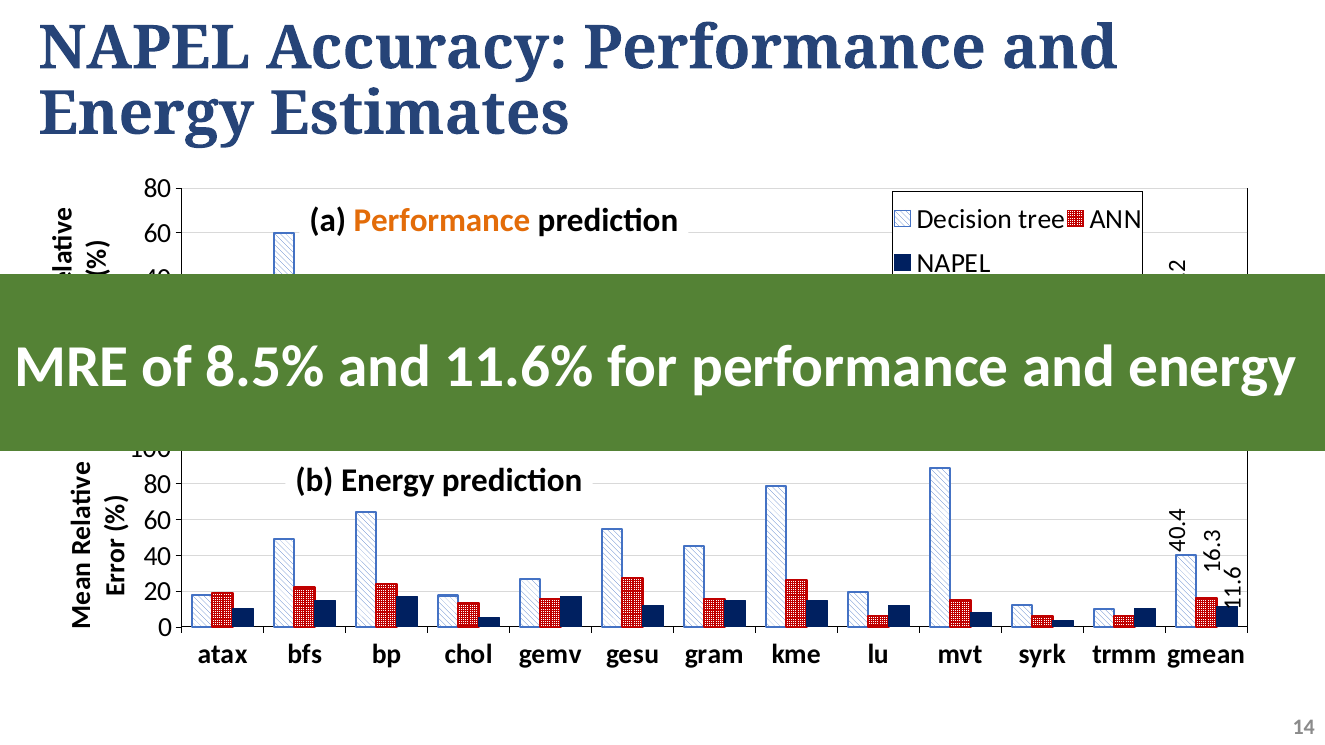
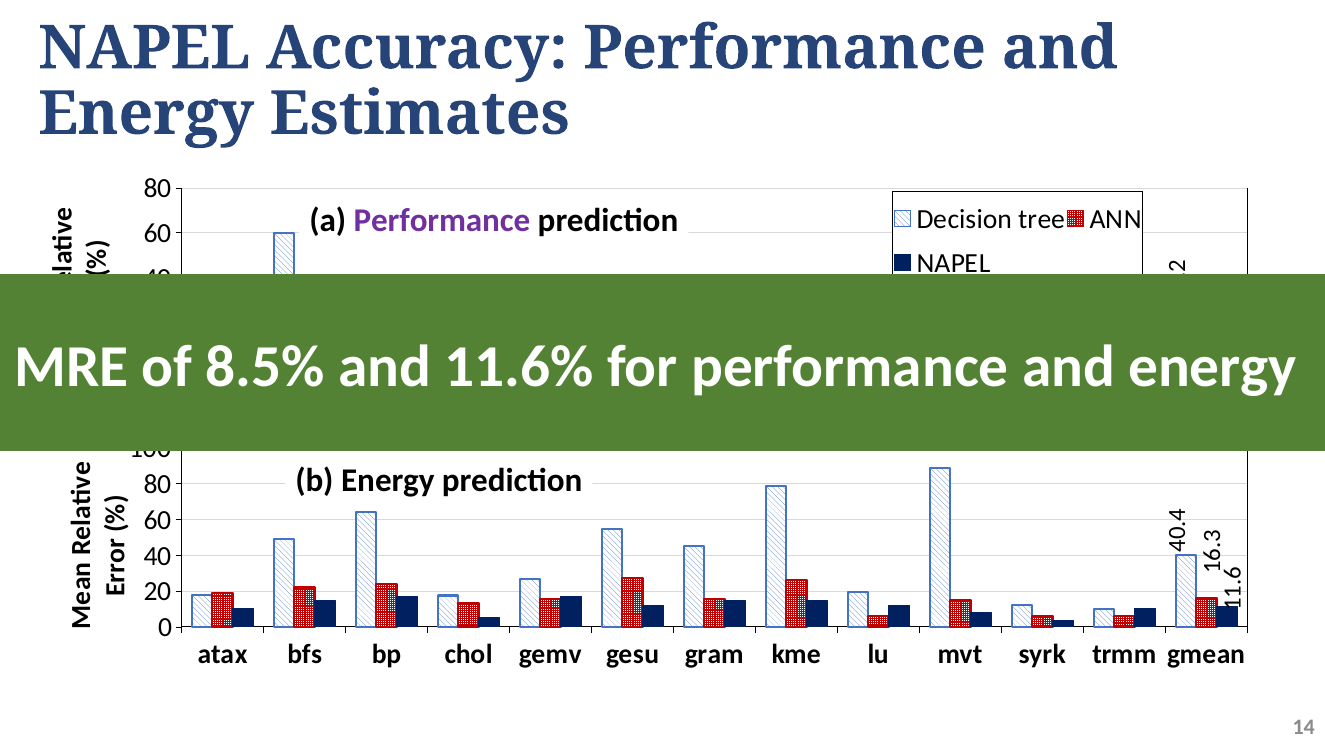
Performance at (442, 221) colour: orange -> purple
